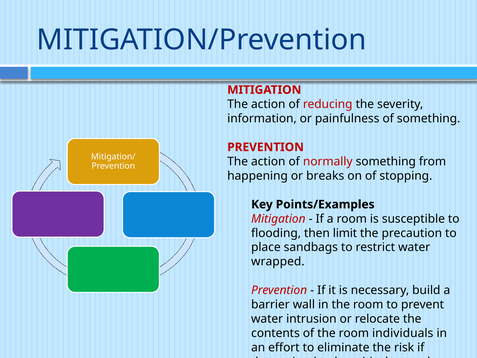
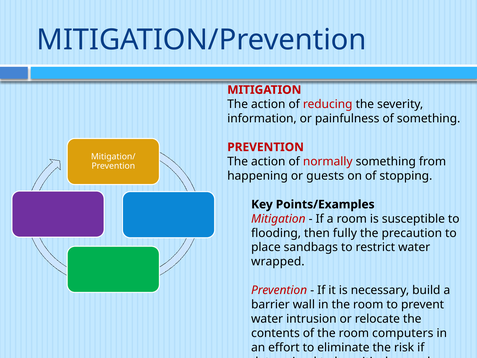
breaks: breaks -> guests
limit: limit -> fully
individuals: individuals -> computers
